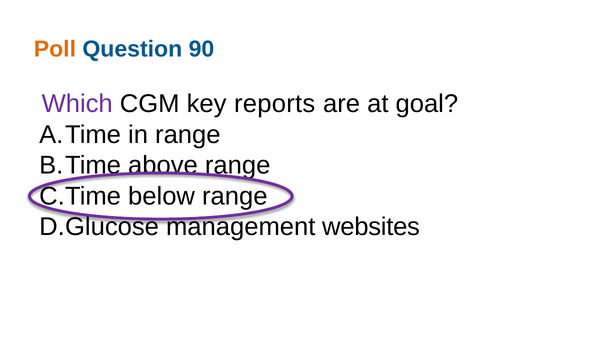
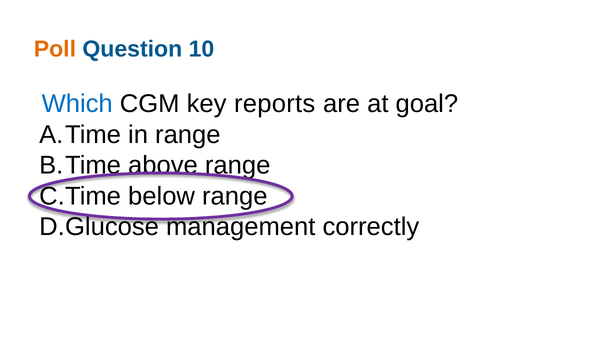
90: 90 -> 10
Which colour: purple -> blue
websites: websites -> correctly
